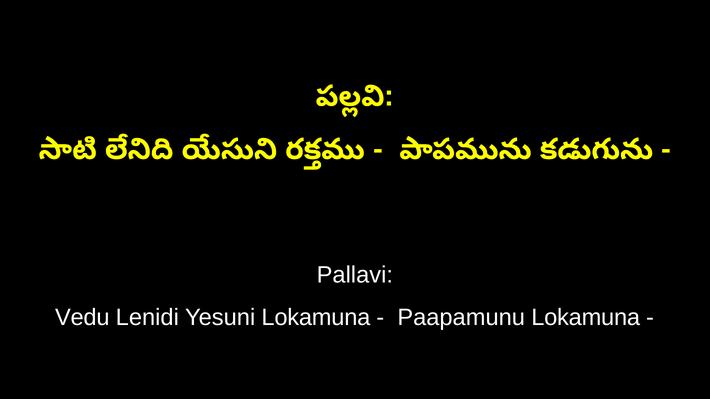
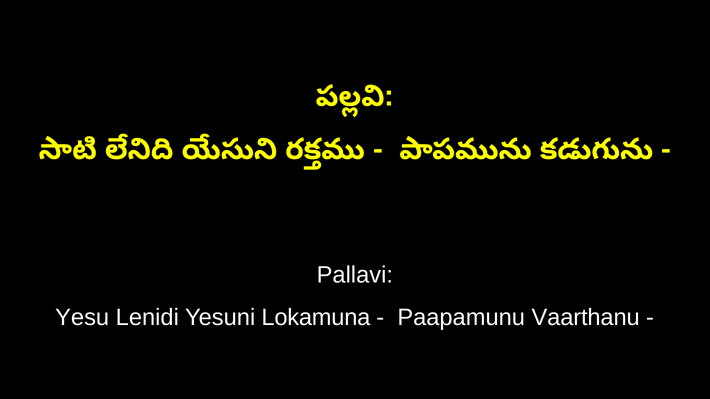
Vedu: Vedu -> Yesu
Paapamunu Lokamuna: Lokamuna -> Vaarthanu
